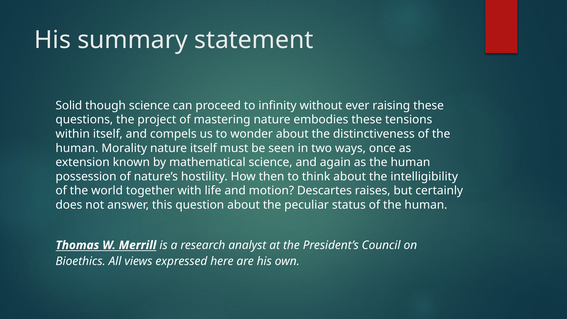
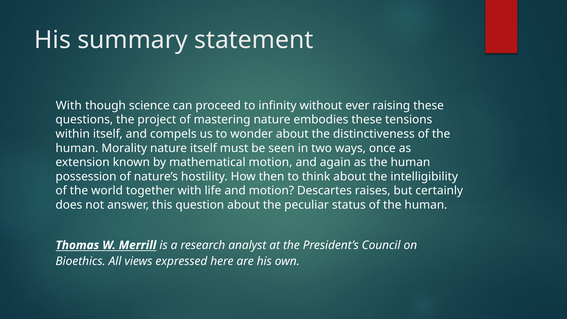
Solid at (69, 106): Solid -> With
mathematical science: science -> motion
